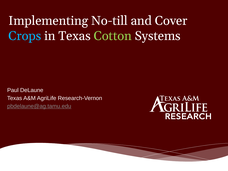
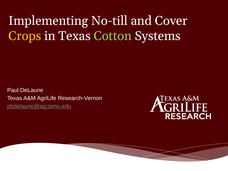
Crops colour: light blue -> yellow
